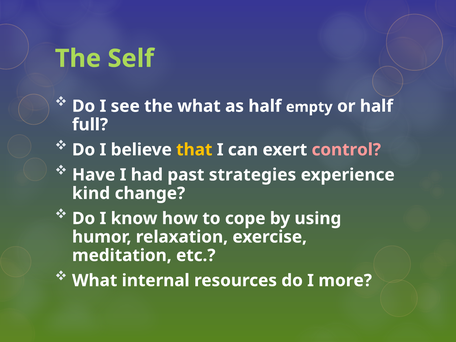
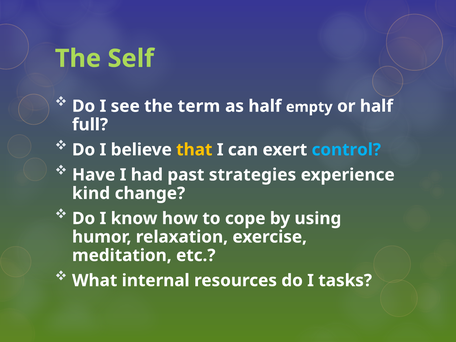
the what: what -> term
control colour: pink -> light blue
more: more -> tasks
